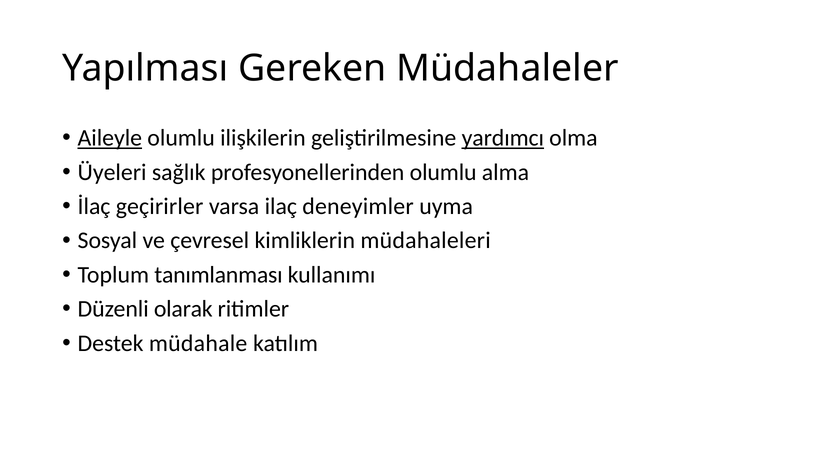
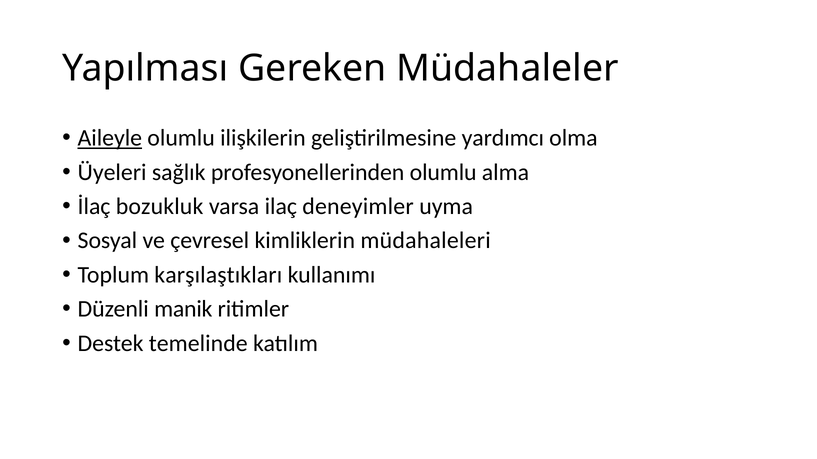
yardımcı underline: present -> none
geçirirler: geçirirler -> bozukluk
tanımlanması: tanımlanması -> karşılaştıkları
olarak: olarak -> manik
müdahale: müdahale -> temelinde
